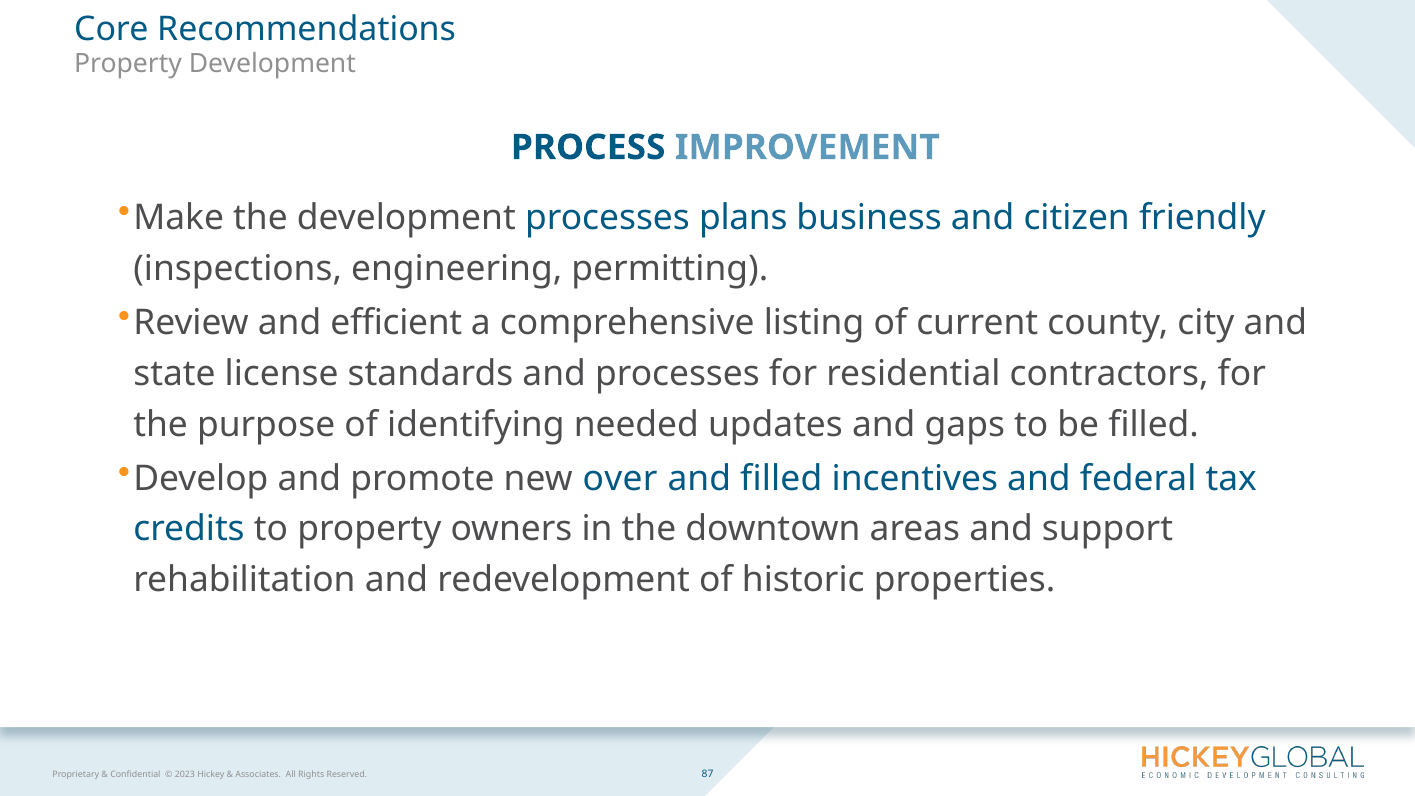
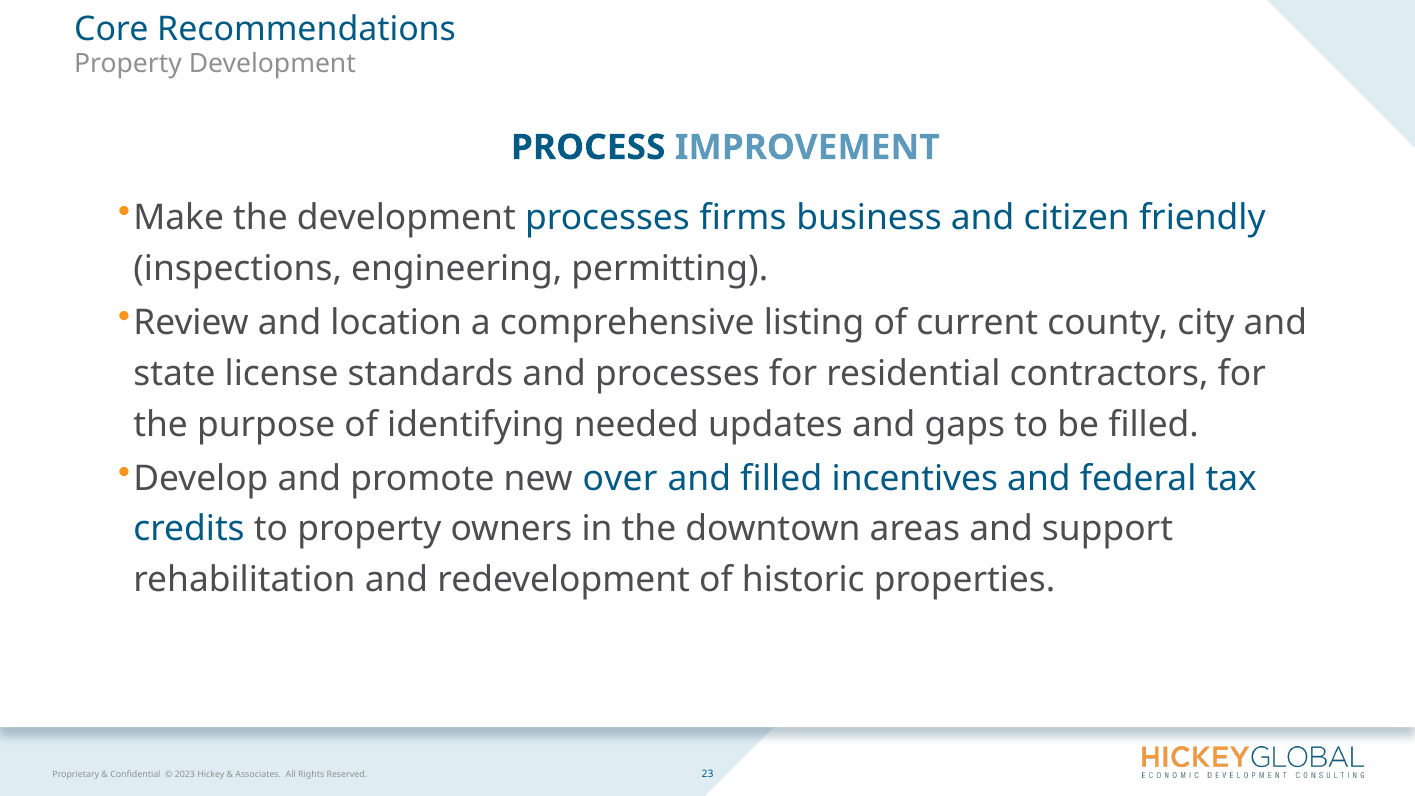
plans: plans -> firms
efficient: efficient -> location
87: 87 -> 23
